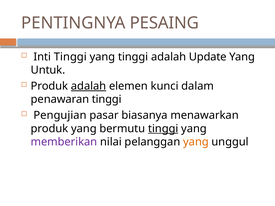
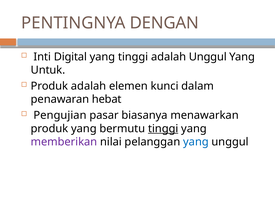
PESAING: PESAING -> DENGAN
Inti Tinggi: Tinggi -> Digital
adalah Update: Update -> Unggul
adalah at (89, 86) underline: present -> none
penawaran tinggi: tinggi -> hebat
yang at (196, 142) colour: orange -> blue
